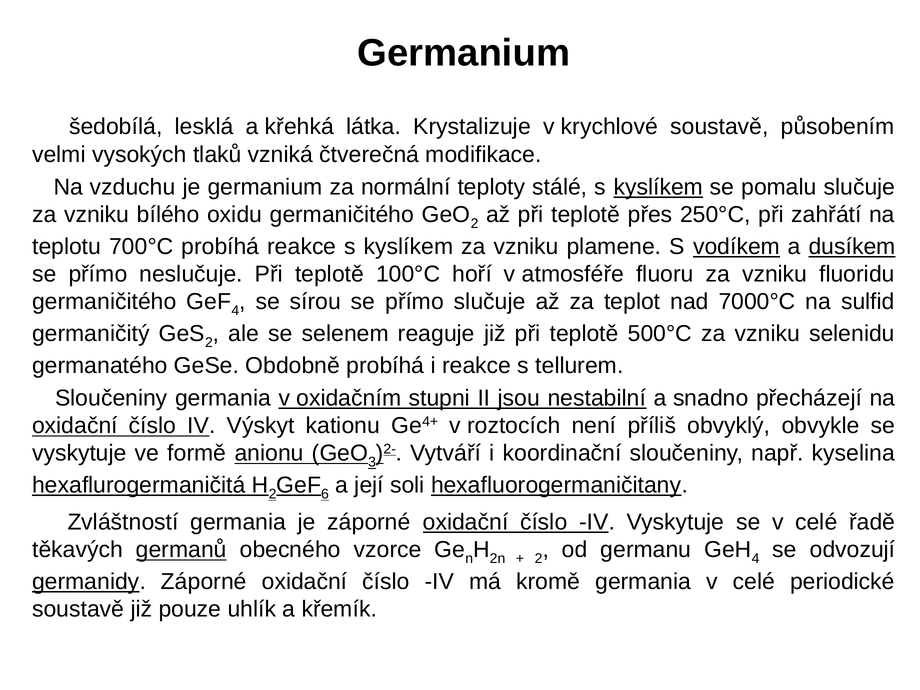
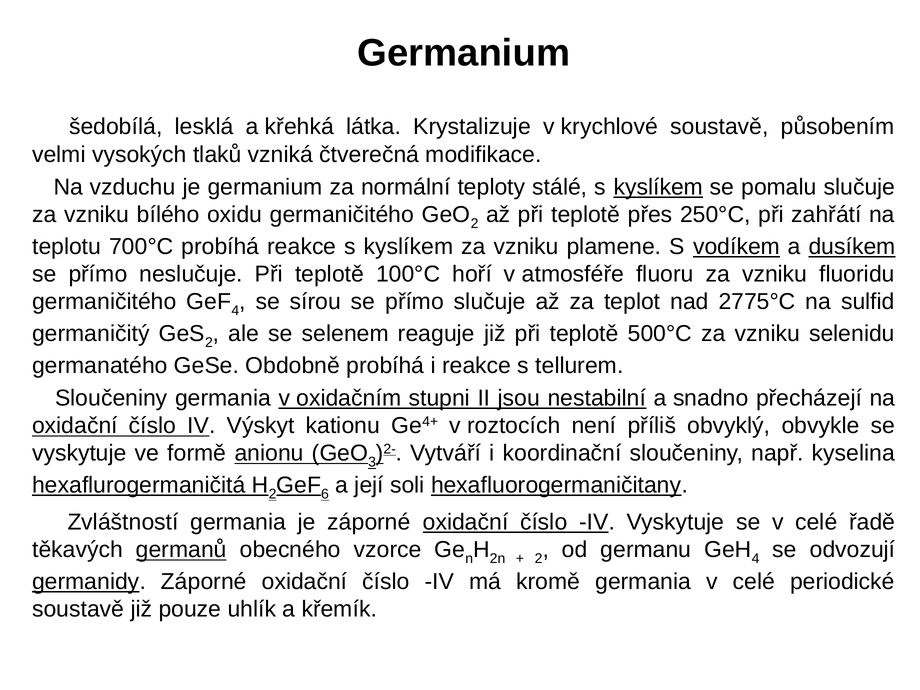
7000°C: 7000°C -> 2775°C
